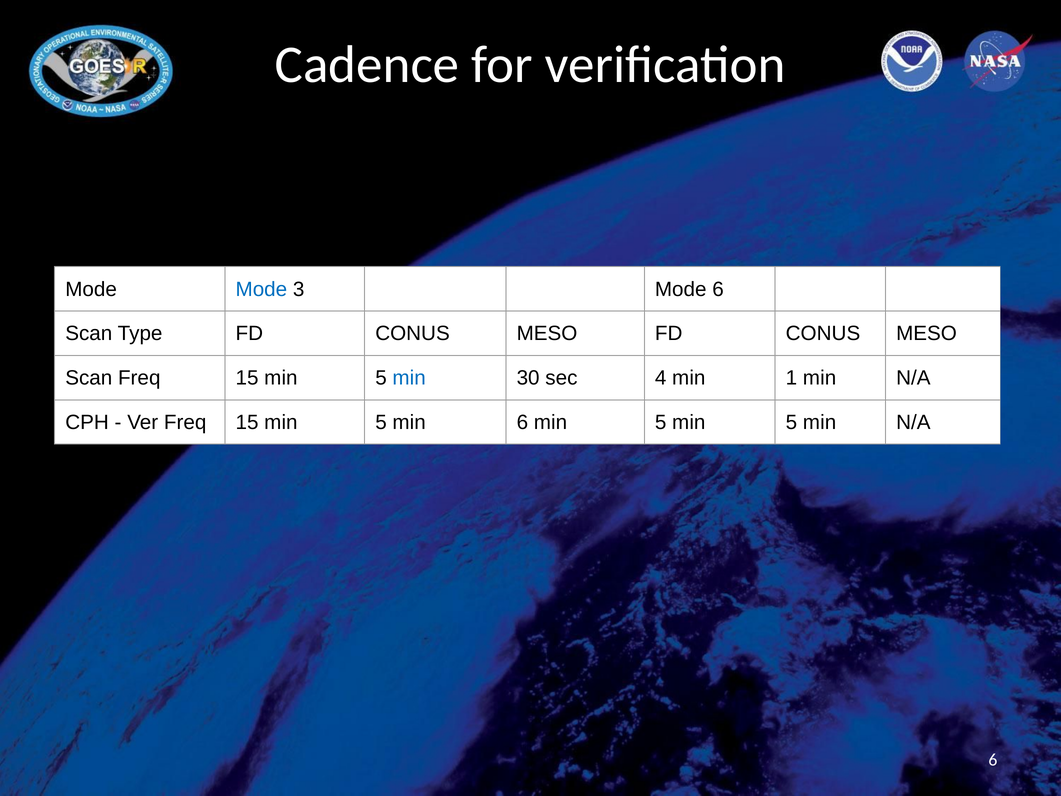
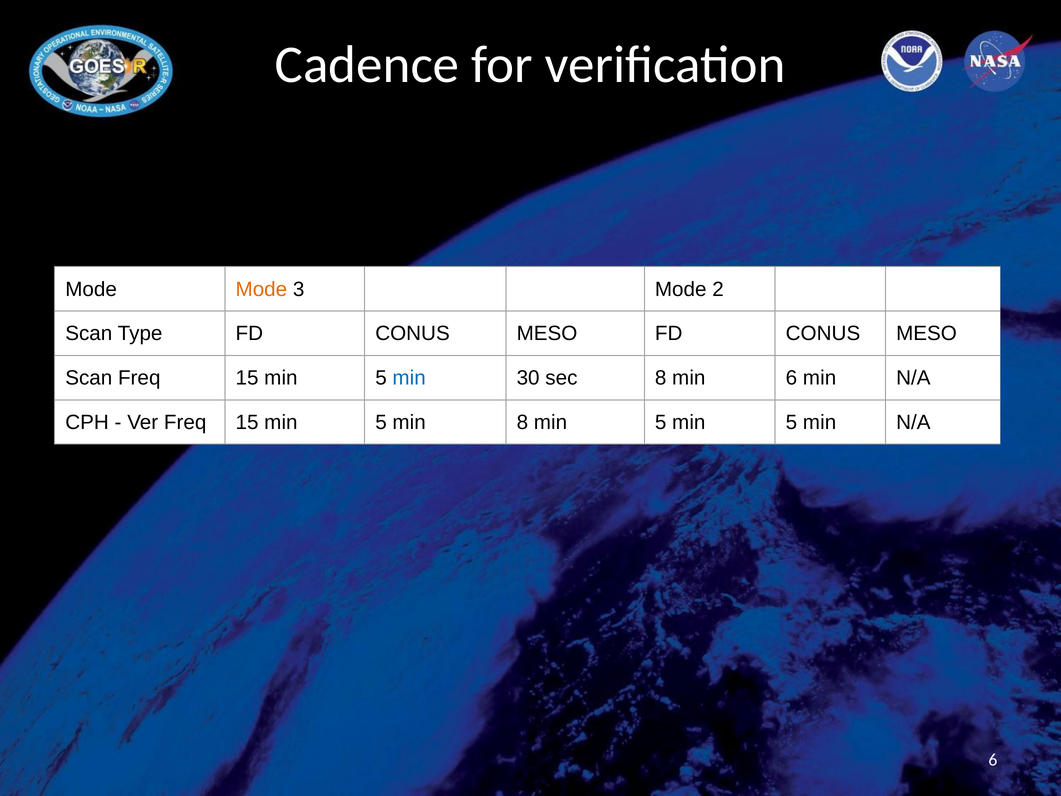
Mode at (261, 289) colour: blue -> orange
Mode 6: 6 -> 2
sec 4: 4 -> 8
min 1: 1 -> 6
min 6: 6 -> 8
